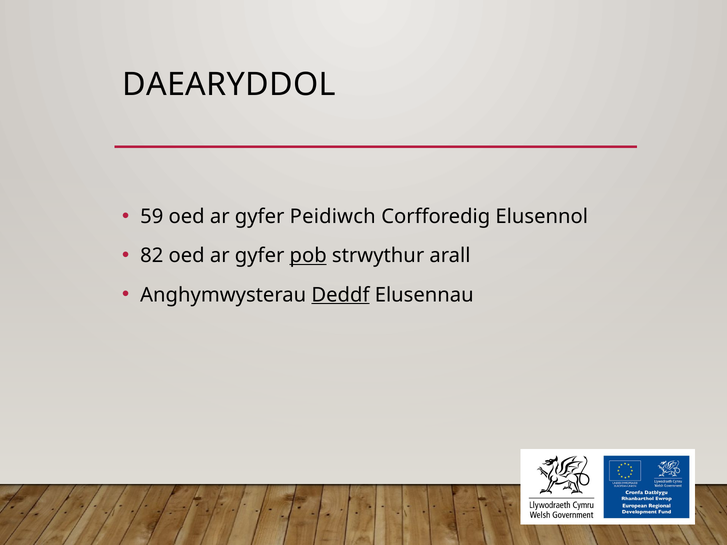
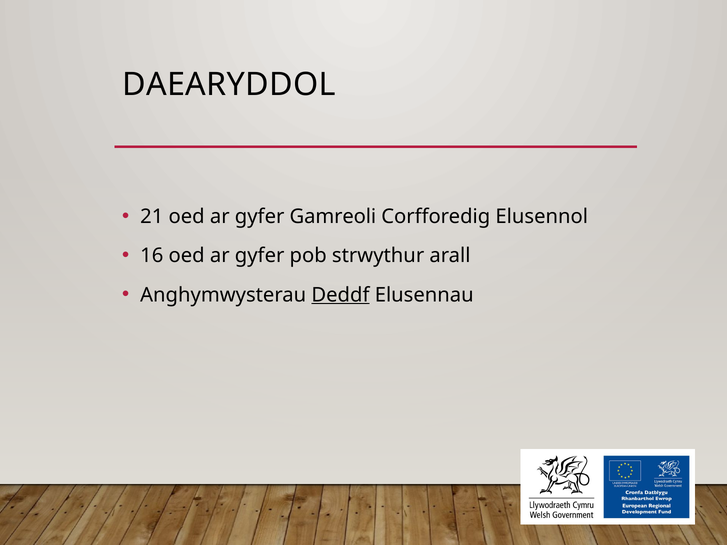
59: 59 -> 21
Peidiwch: Peidiwch -> Gamreoli
82: 82 -> 16
pob underline: present -> none
